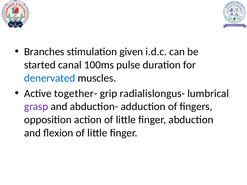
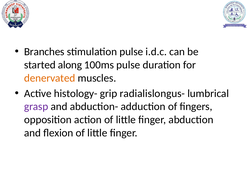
stimulation given: given -> pulse
canal: canal -> along
denervated colour: blue -> orange
together-: together- -> histology-
